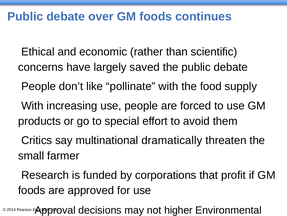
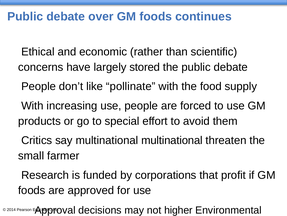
saved: saved -> stored
multinational dramatically: dramatically -> multinational
